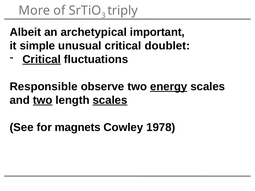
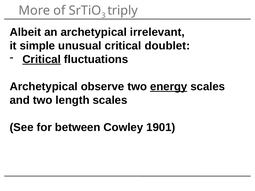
important: important -> irrelevant
Responsible at (44, 87): Responsible -> Archetypical
two at (43, 100) underline: present -> none
scales at (110, 100) underline: present -> none
magnets: magnets -> between
1978: 1978 -> 1901
